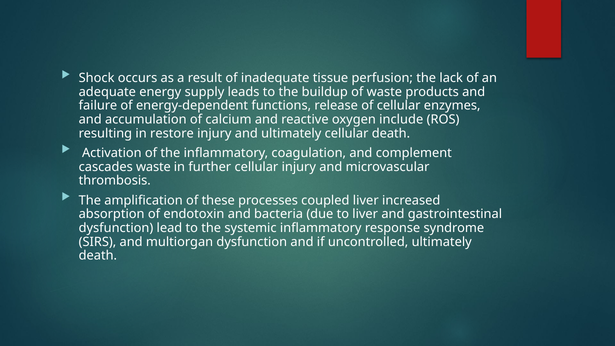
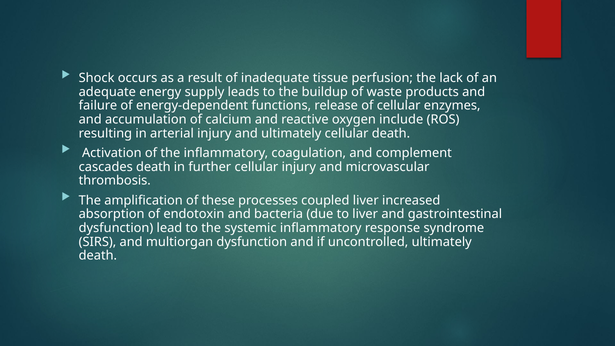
restore: restore -> arterial
cascades waste: waste -> death
